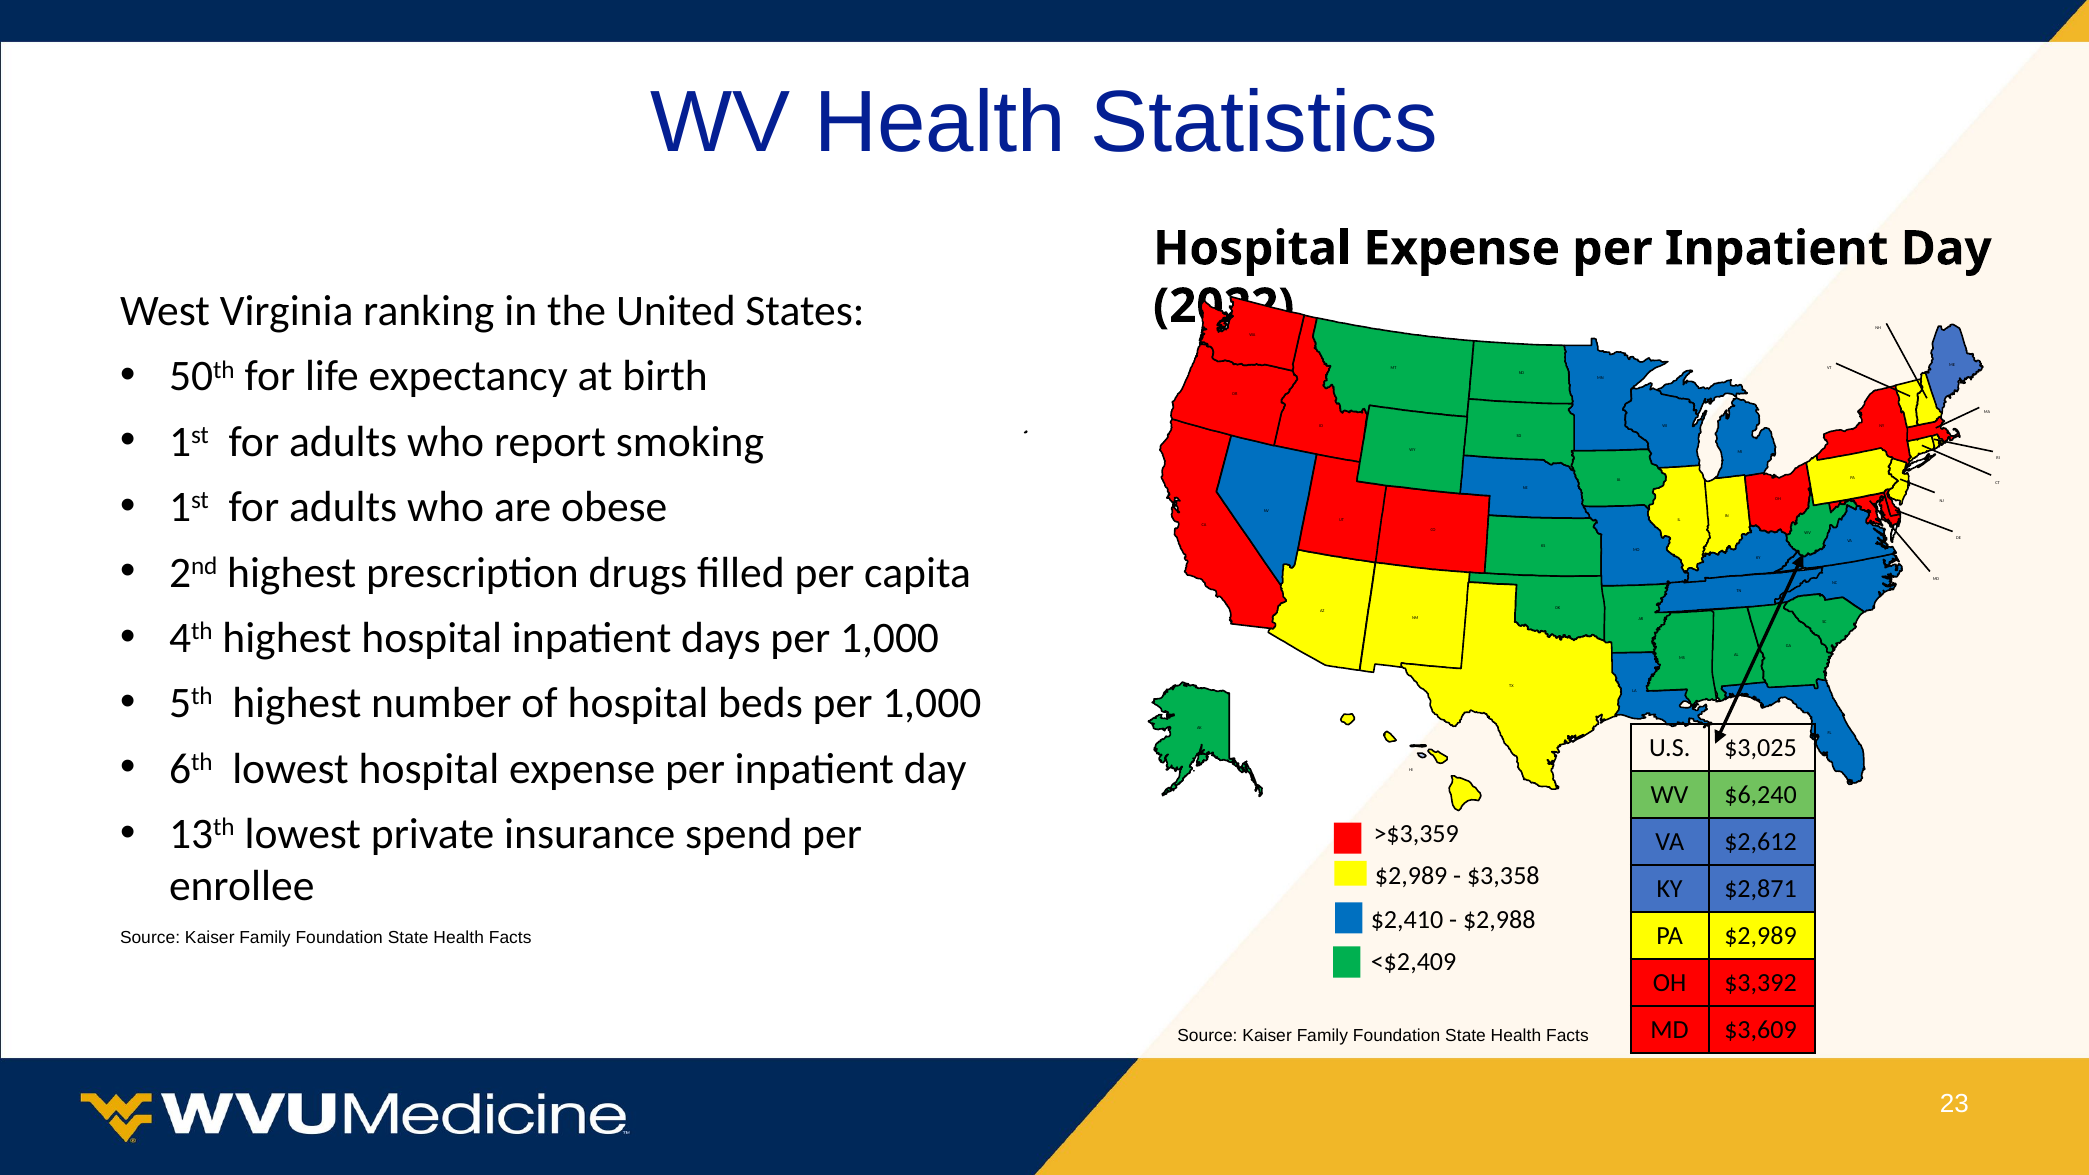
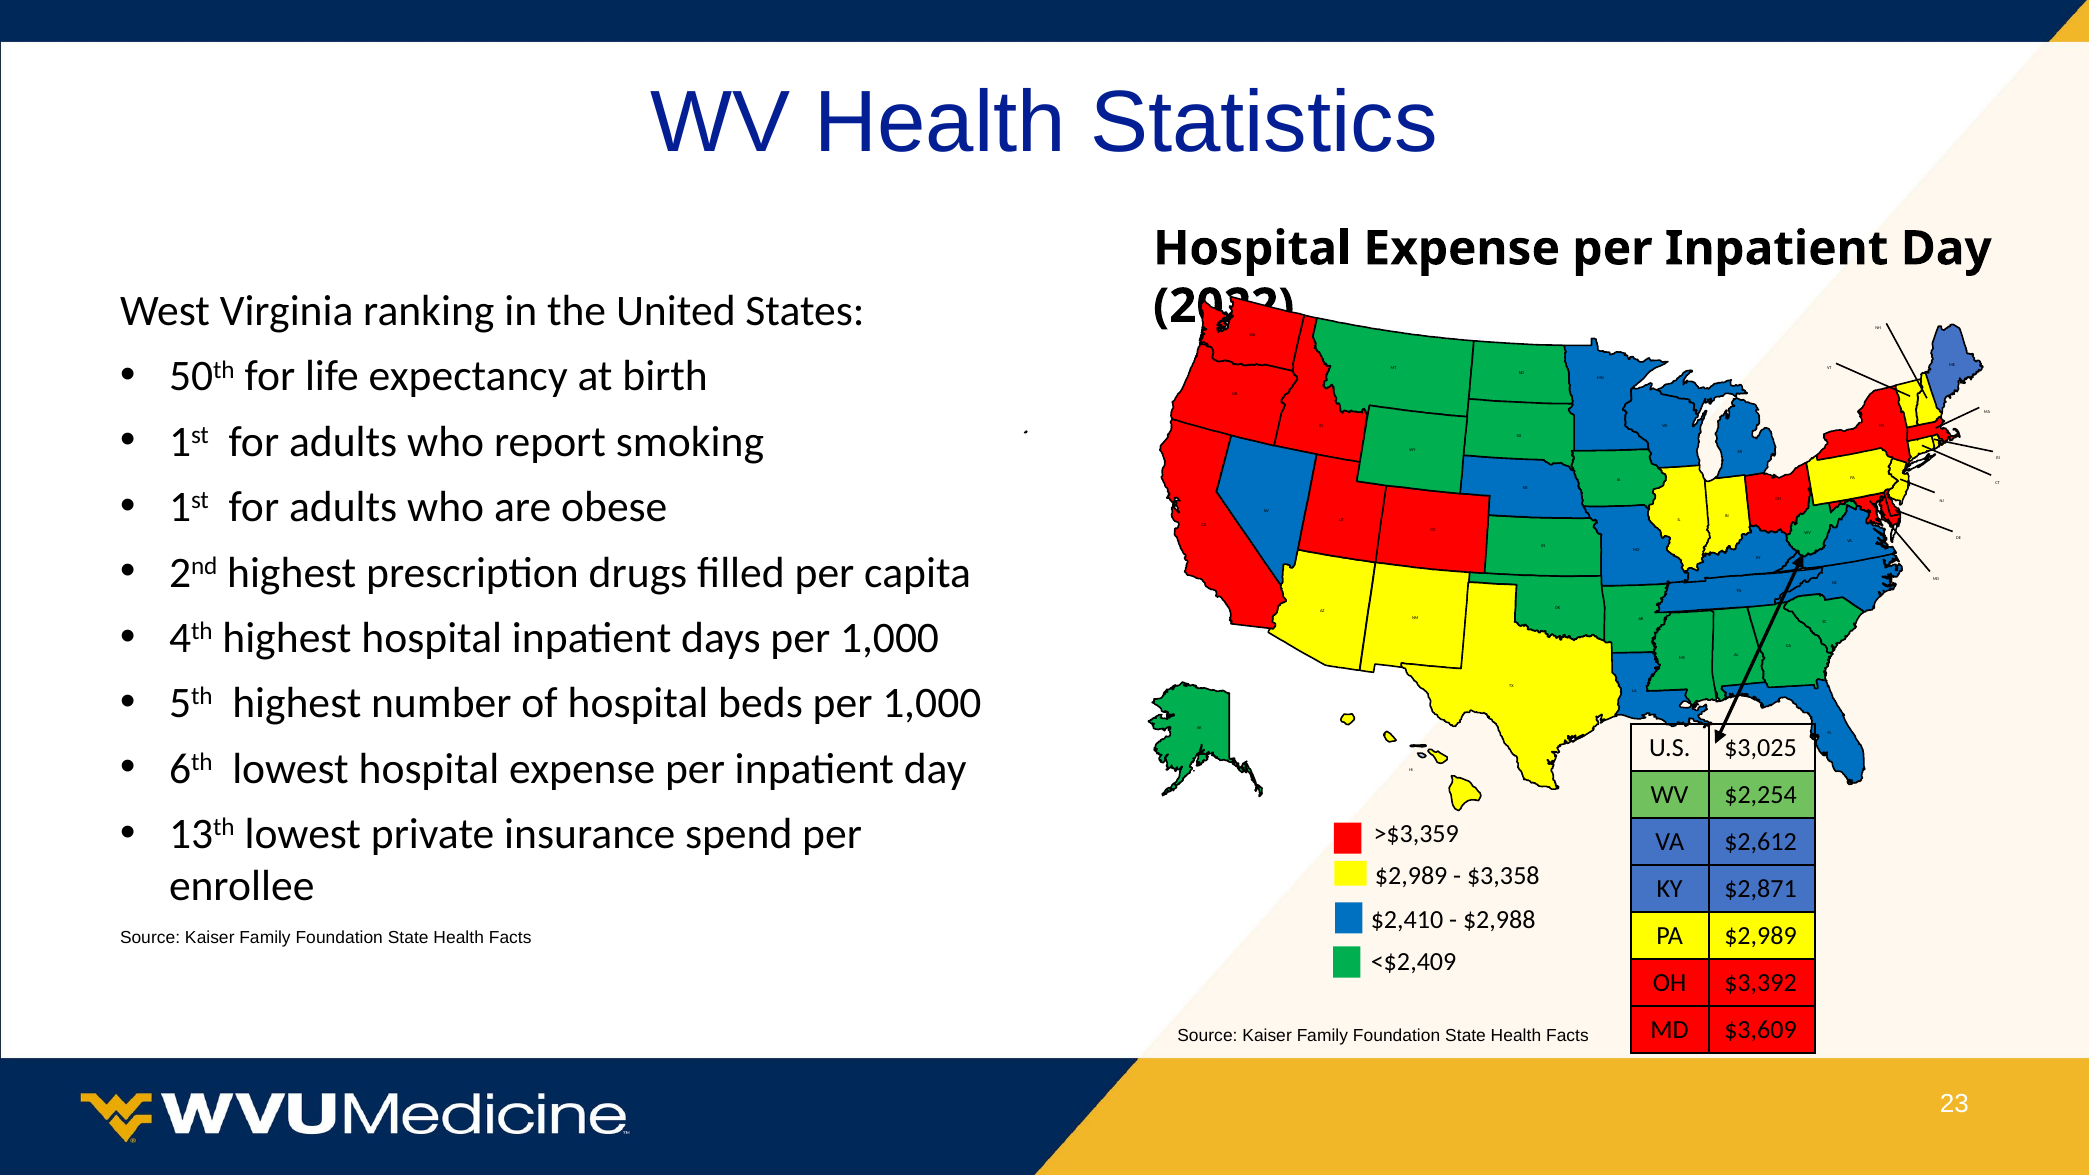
$6,240: $6,240 -> $2,254
